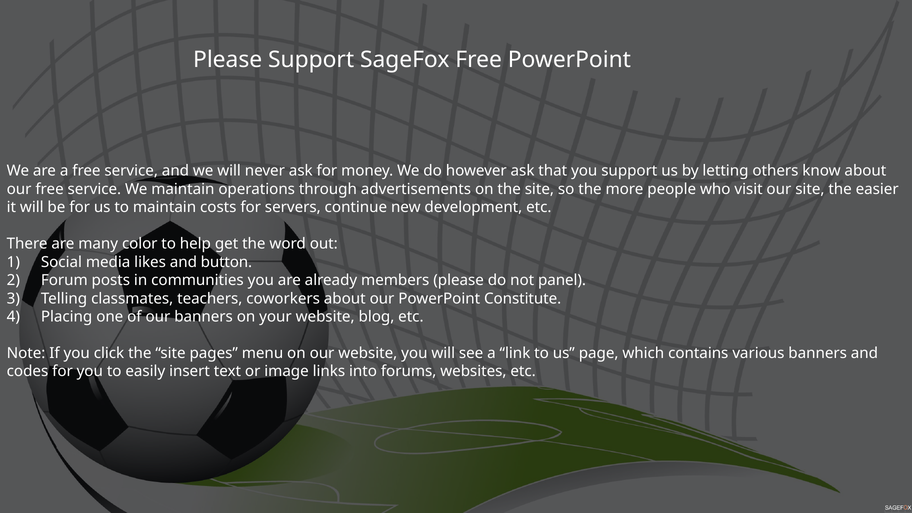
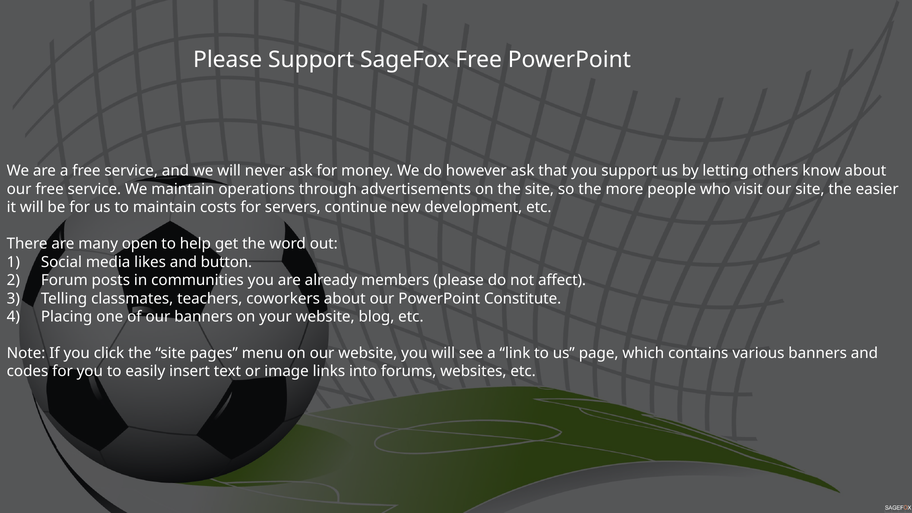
color: color -> open
panel: panel -> affect
